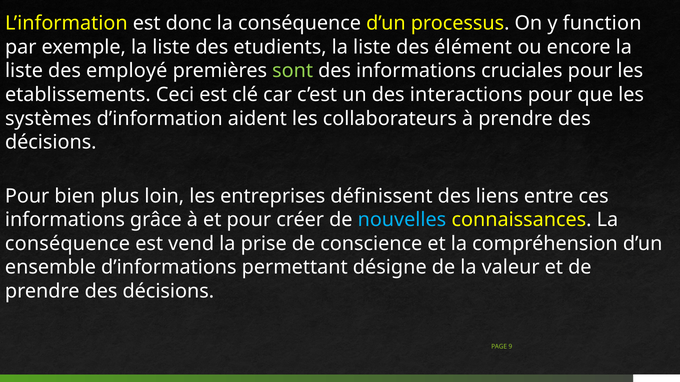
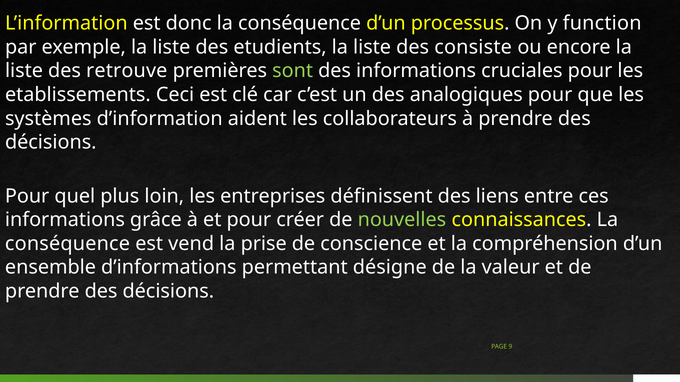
élément: élément -> consiste
employé: employé -> retrouve
interactions: interactions -> analogiques
bien: bien -> quel
nouvelles colour: light blue -> light green
